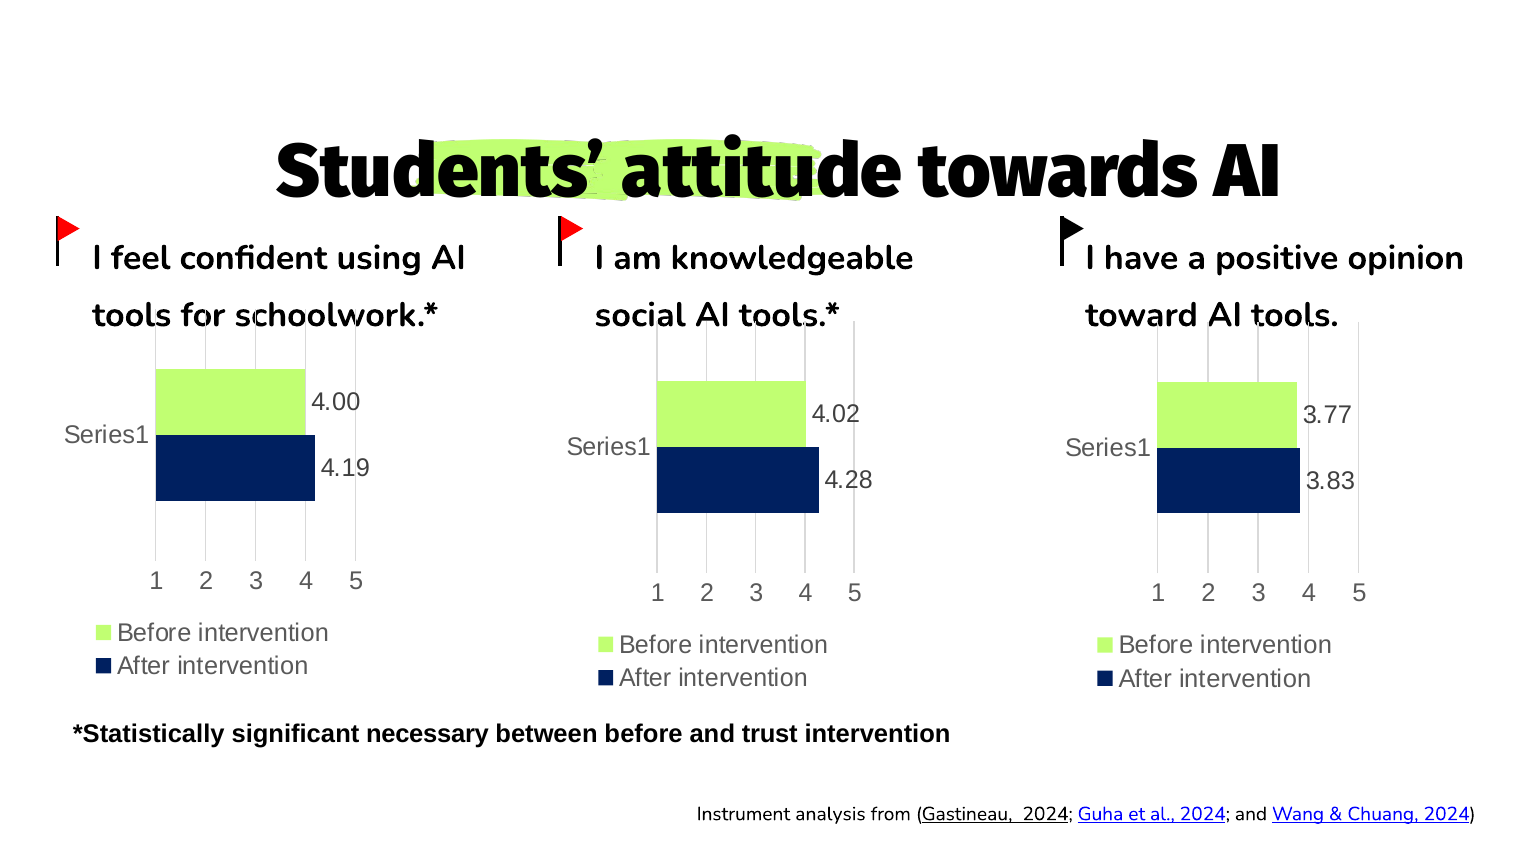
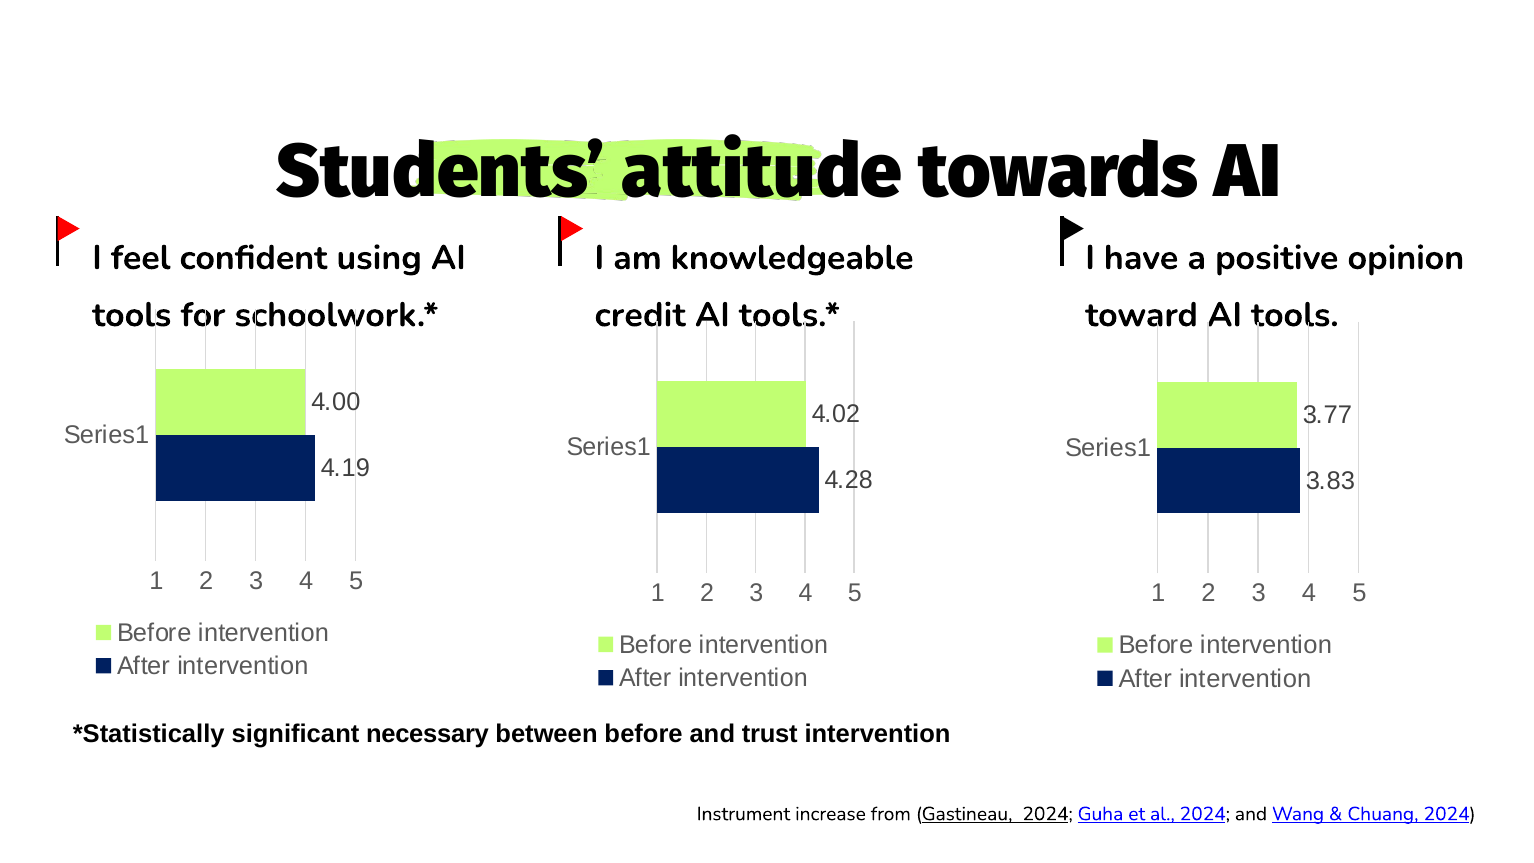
social: social -> credit
analysis: analysis -> increase
